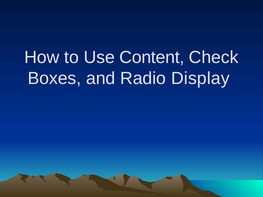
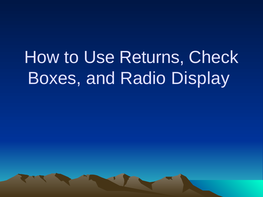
Content: Content -> Returns
